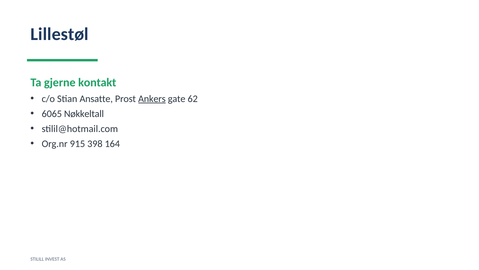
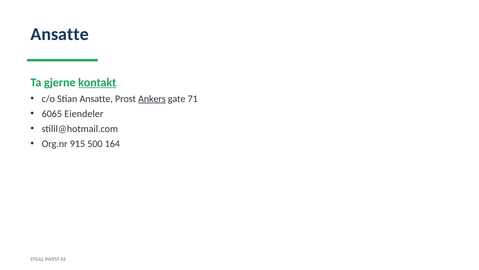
Lillestøl at (60, 34): Lillestøl -> Ansatte
kontakt underline: none -> present
62: 62 -> 71
Nøkkeltall: Nøkkeltall -> Eiendeler
398: 398 -> 500
